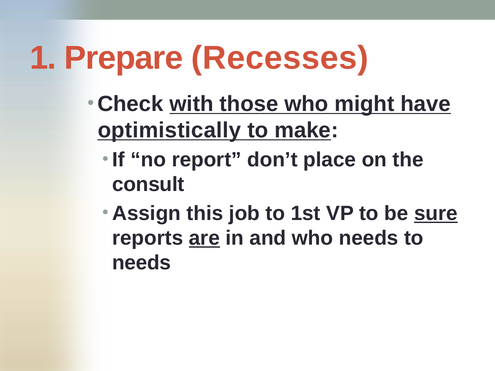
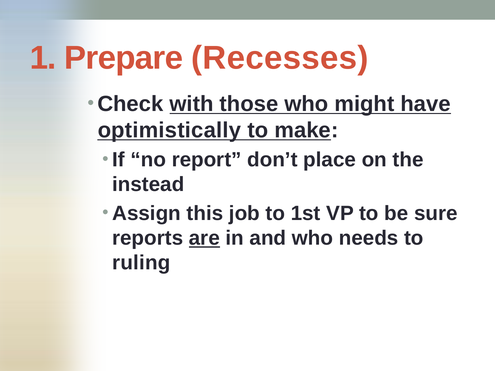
consult: consult -> instead
sure underline: present -> none
needs at (142, 263): needs -> ruling
